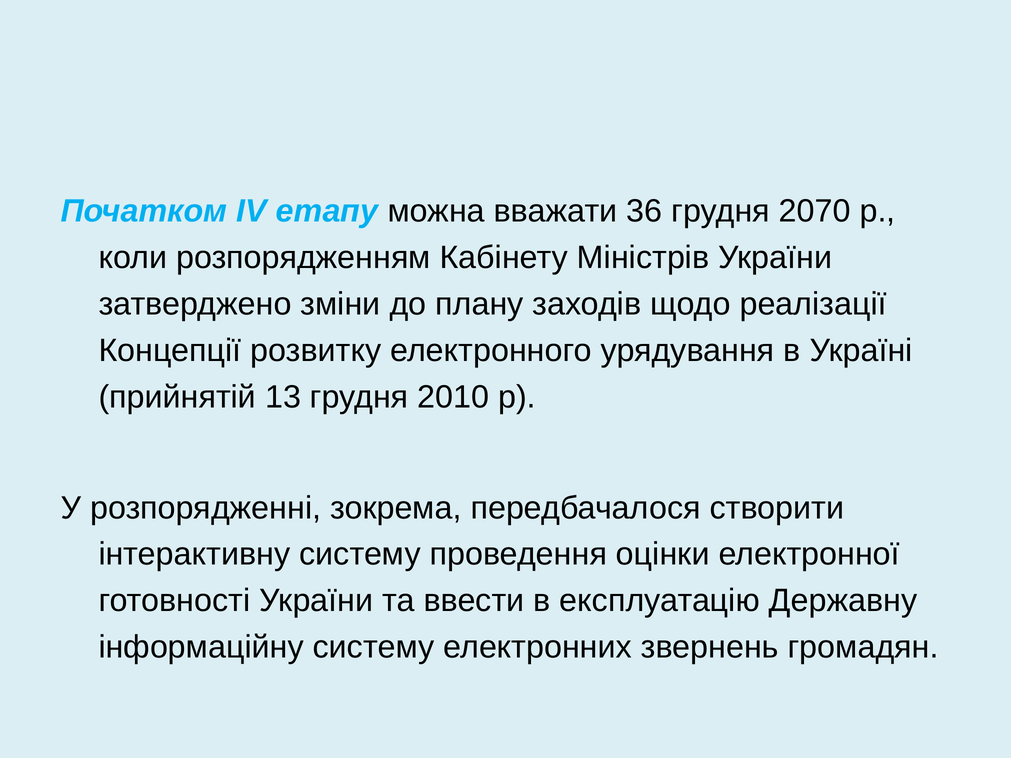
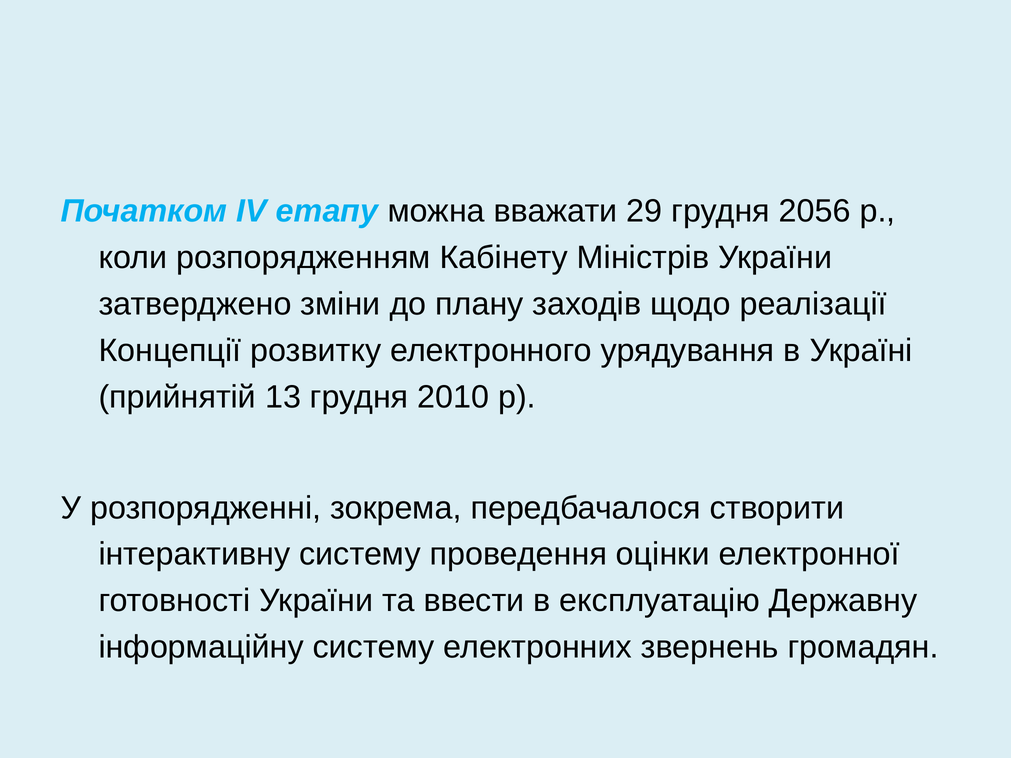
36: 36 -> 29
2070: 2070 -> 2056
